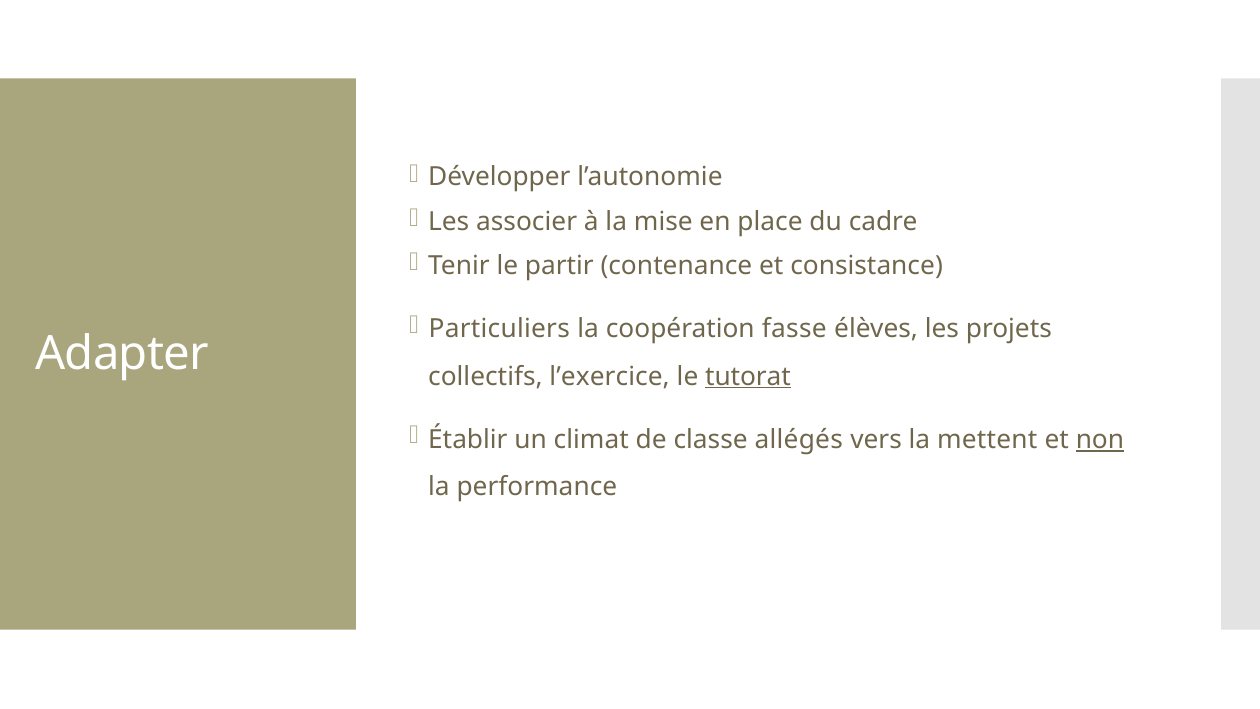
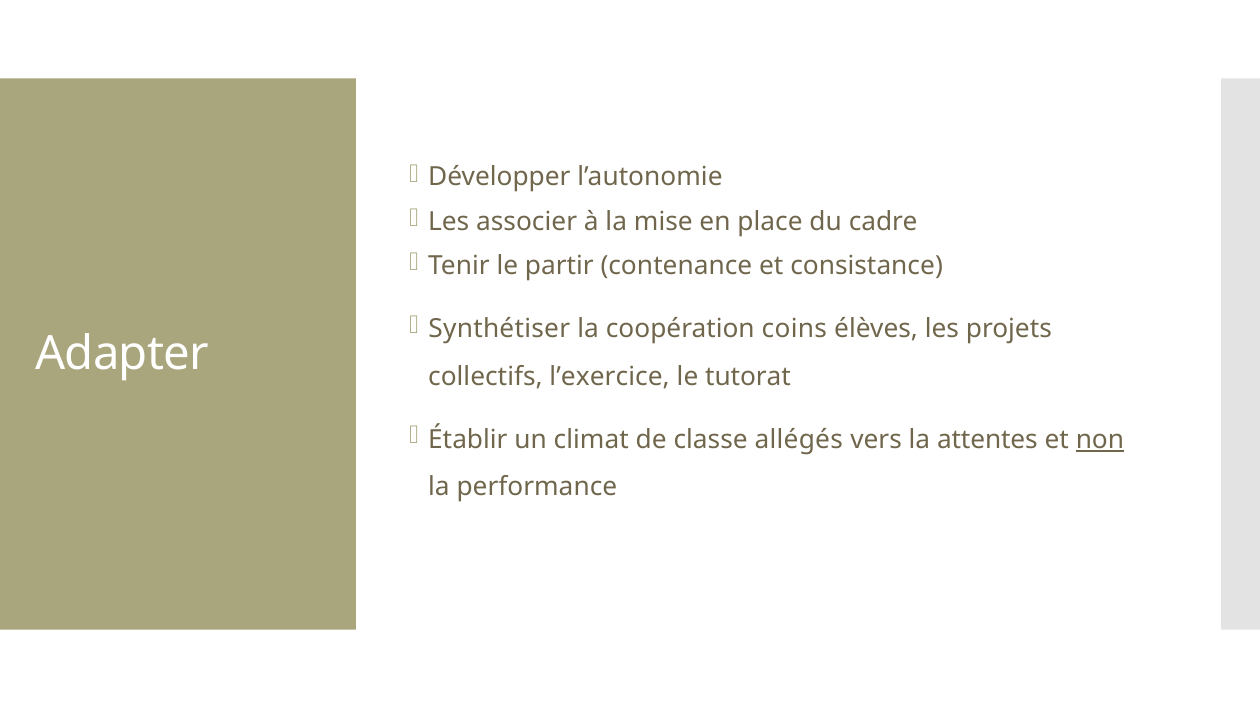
Particuliers: Particuliers -> Synthétiser
fasse: fasse -> coins
tutorat underline: present -> none
mettent: mettent -> attentes
